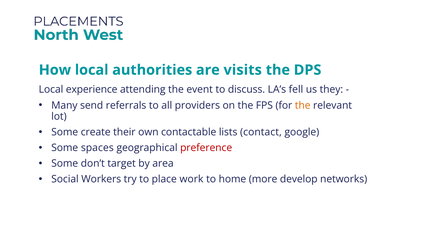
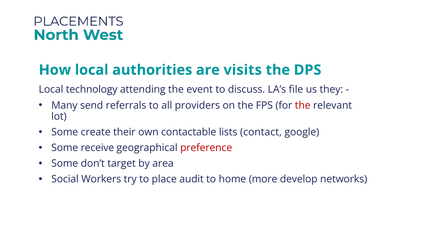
experience: experience -> technology
fell: fell -> file
the at (303, 105) colour: orange -> red
spaces: spaces -> receive
work: work -> audit
